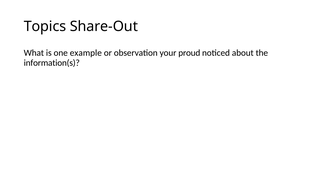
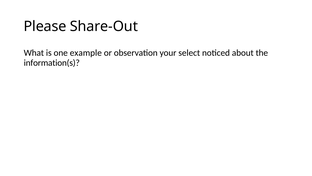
Topics: Topics -> Please
proud: proud -> select
